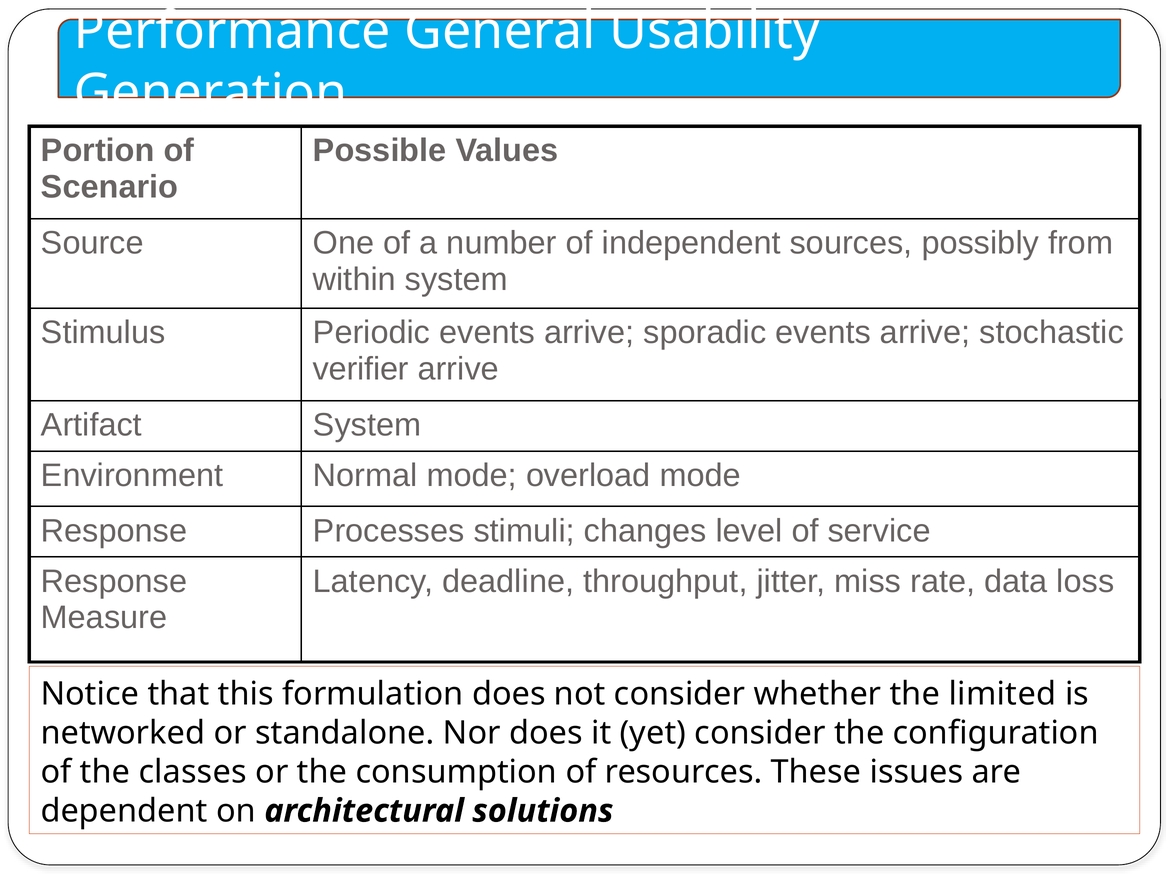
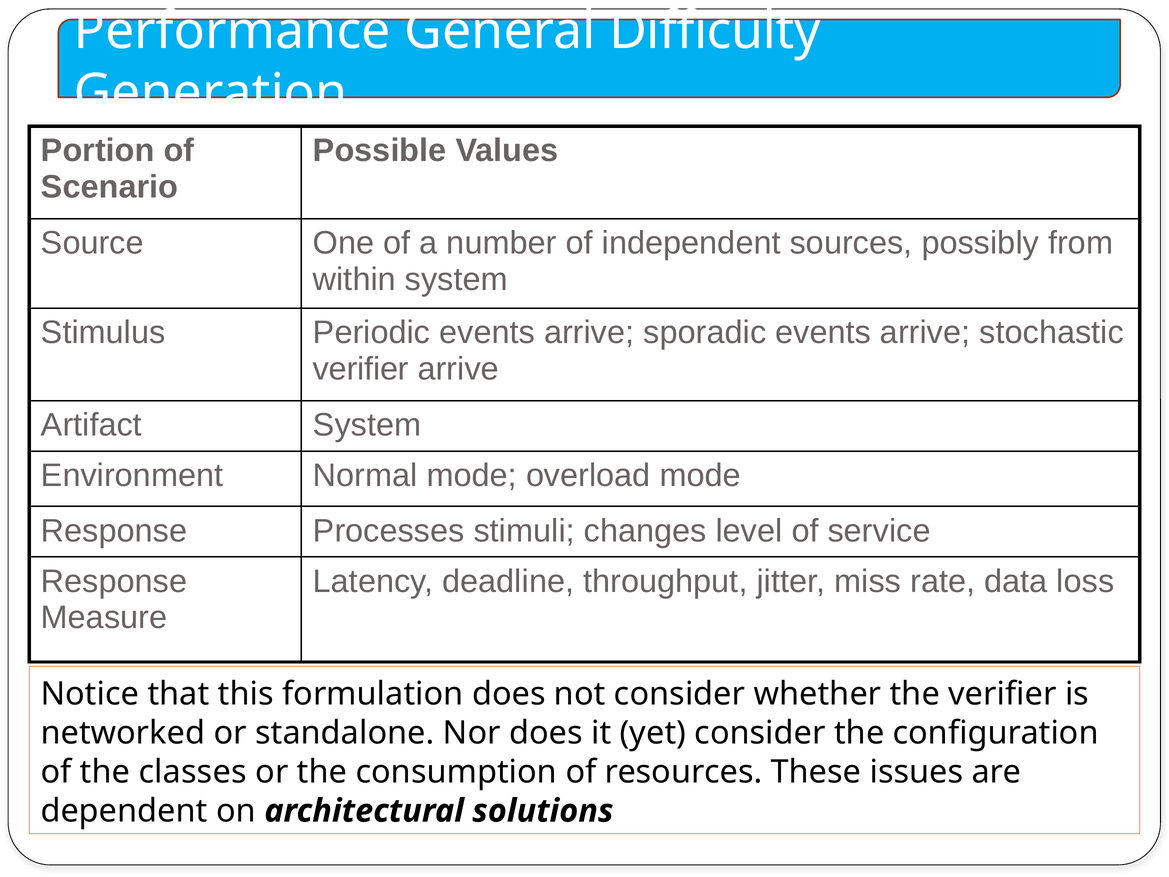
Usability: Usability -> Difficulty
the limited: limited -> verifier
